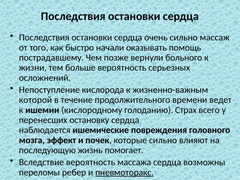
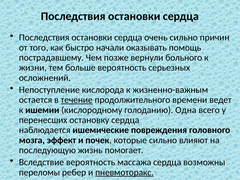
массаж: массаж -> причин
которой: которой -> остается
течение underline: none -> present
Страх: Страх -> Одна
